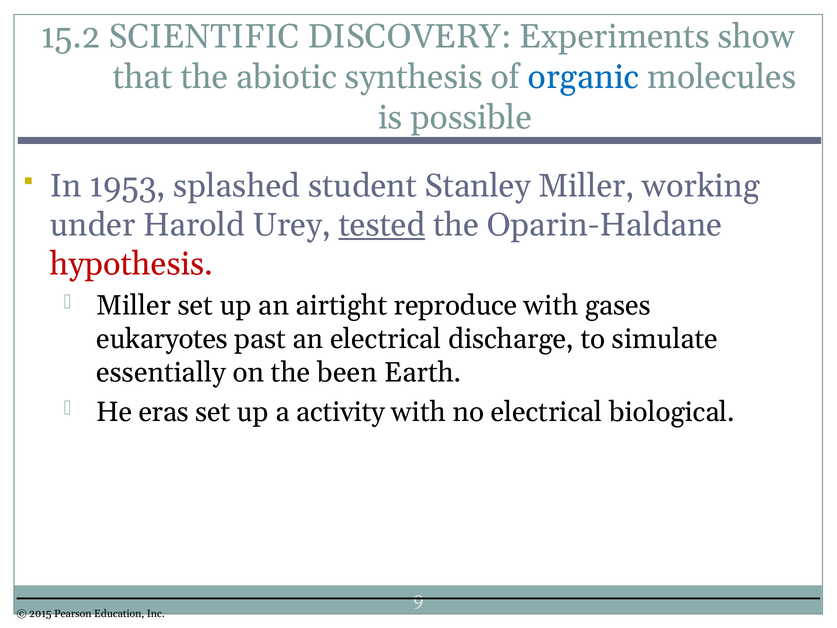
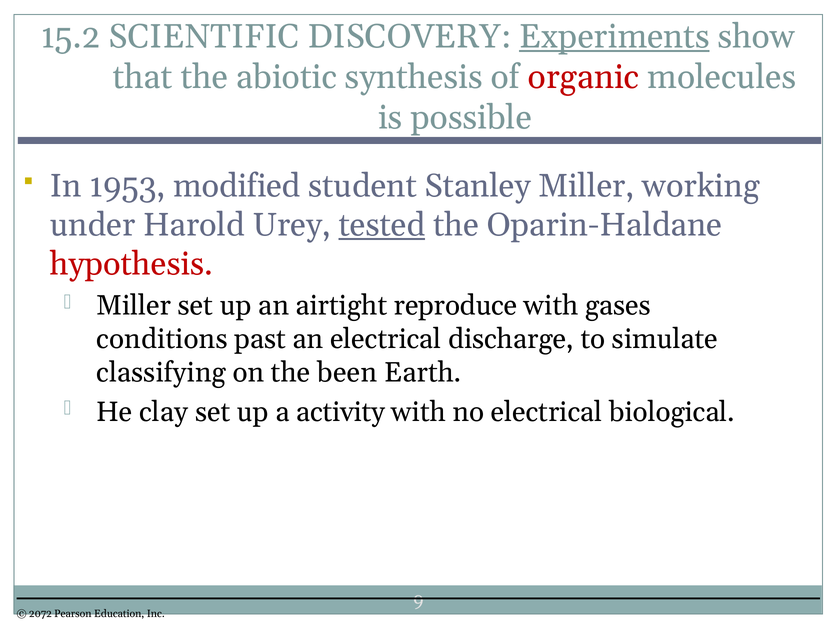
Experiments underline: none -> present
organic colour: blue -> red
splashed: splashed -> modified
eukaryotes: eukaryotes -> conditions
essentially: essentially -> classifying
eras: eras -> clay
2015: 2015 -> 2072
